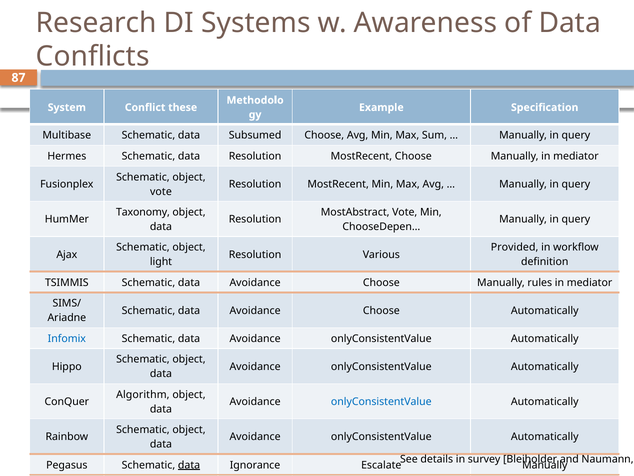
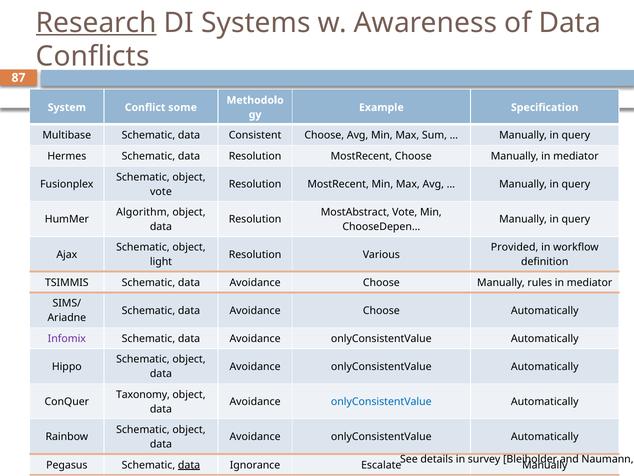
Research underline: none -> present
these: these -> some
Subsumed: Subsumed -> Consistent
Taxonomy: Taxonomy -> Algorithm
Infomix colour: blue -> purple
Algorithm: Algorithm -> Taxonomy
